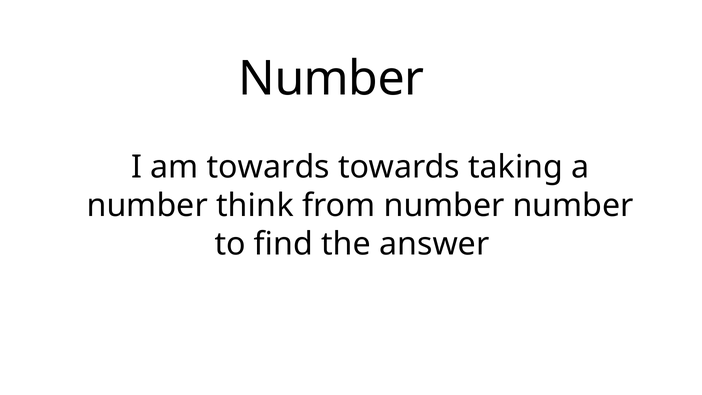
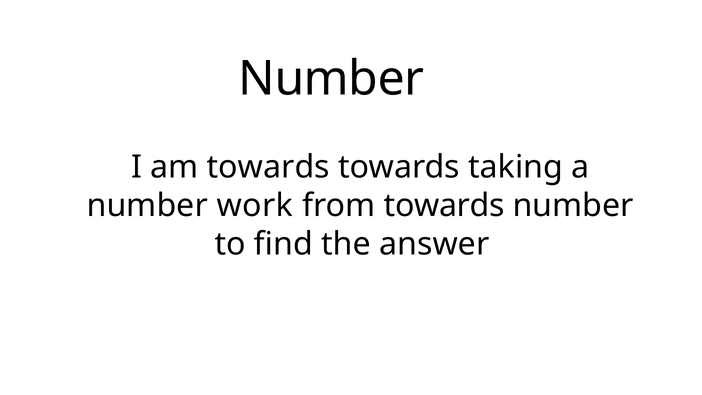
think: think -> work
from number: number -> towards
